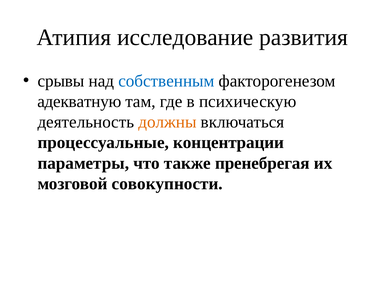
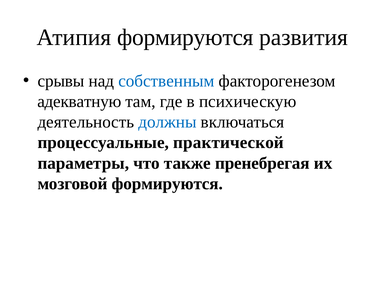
Атипия исследование: исследование -> формируются
должны colour: orange -> blue
концентрации: концентрации -> практической
мозговой совокупности: совокупности -> формируются
